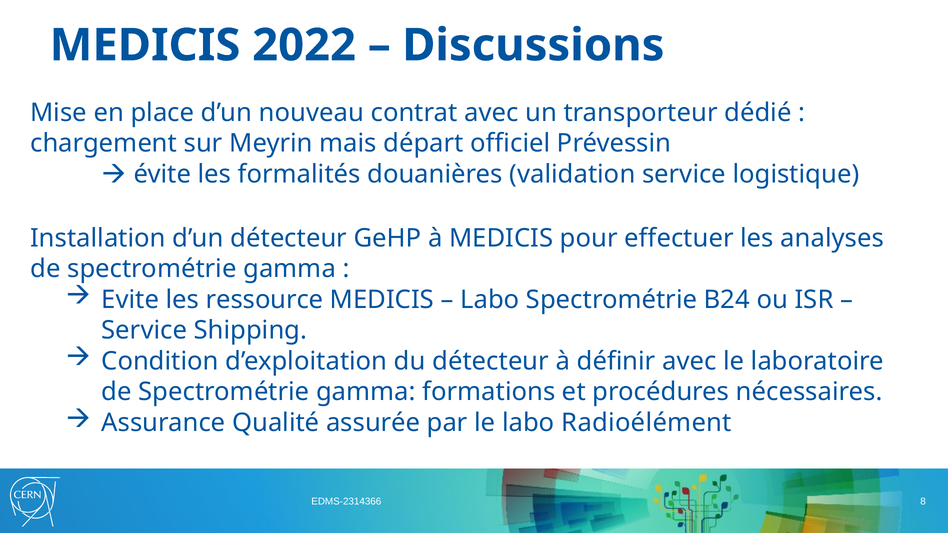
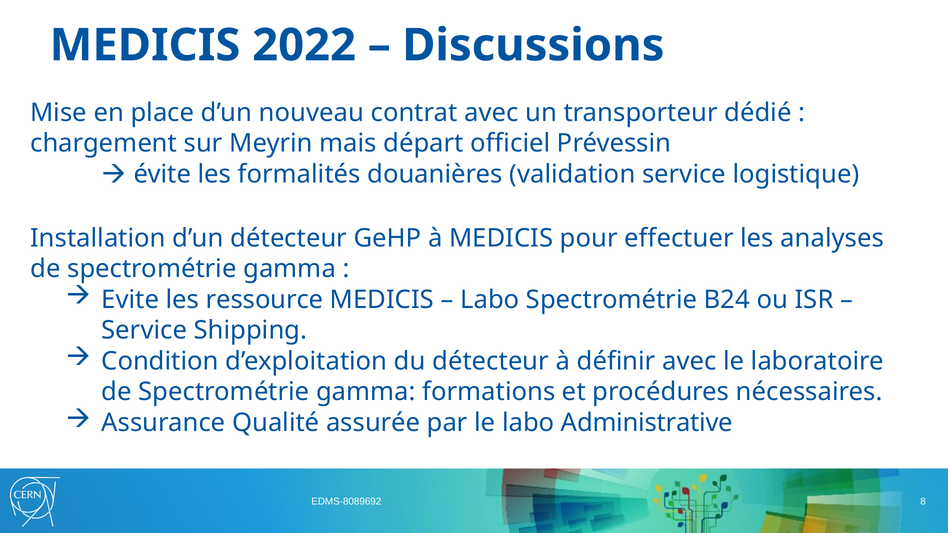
Radioélément: Radioélément -> Administrative
EDMS-2314366: EDMS-2314366 -> EDMS-8089692
